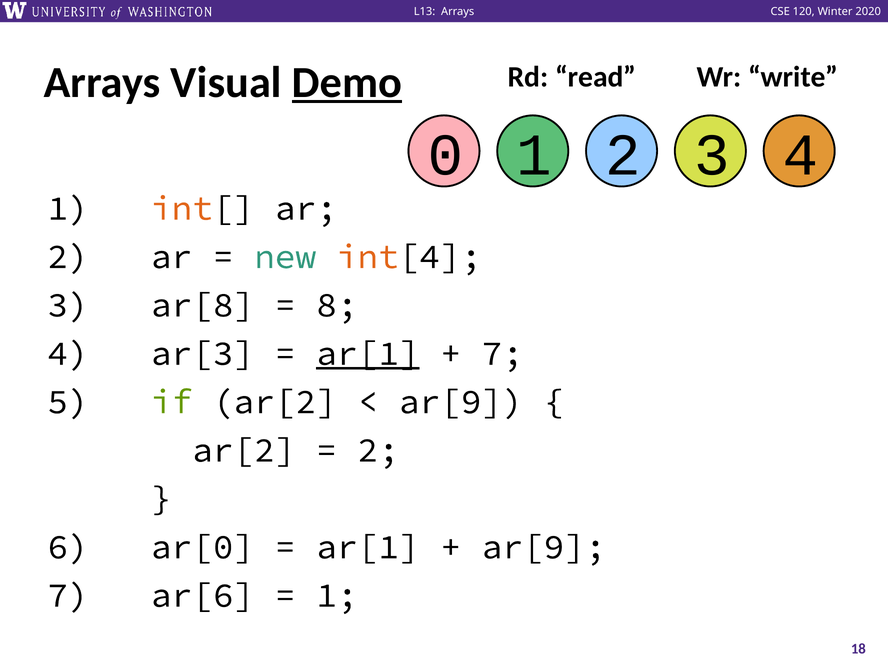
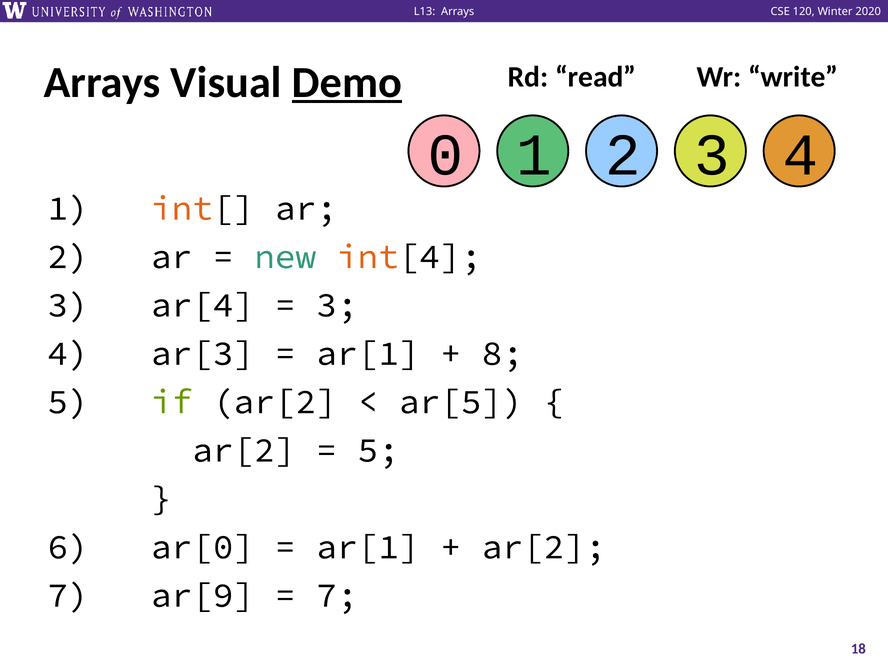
ar[8: ar[8 -> ar[4
8 at (337, 305): 8 -> 3
ar[1 at (368, 353) underline: present -> none
7 at (502, 353): 7 -> 8
ar[9 at (461, 402): ar[9 -> ar[5
2 at (378, 450): 2 -> 5
ar[9 at (544, 547): ar[9 -> ar[2
ar[6: ar[6 -> ar[9
1 at (337, 595): 1 -> 7
